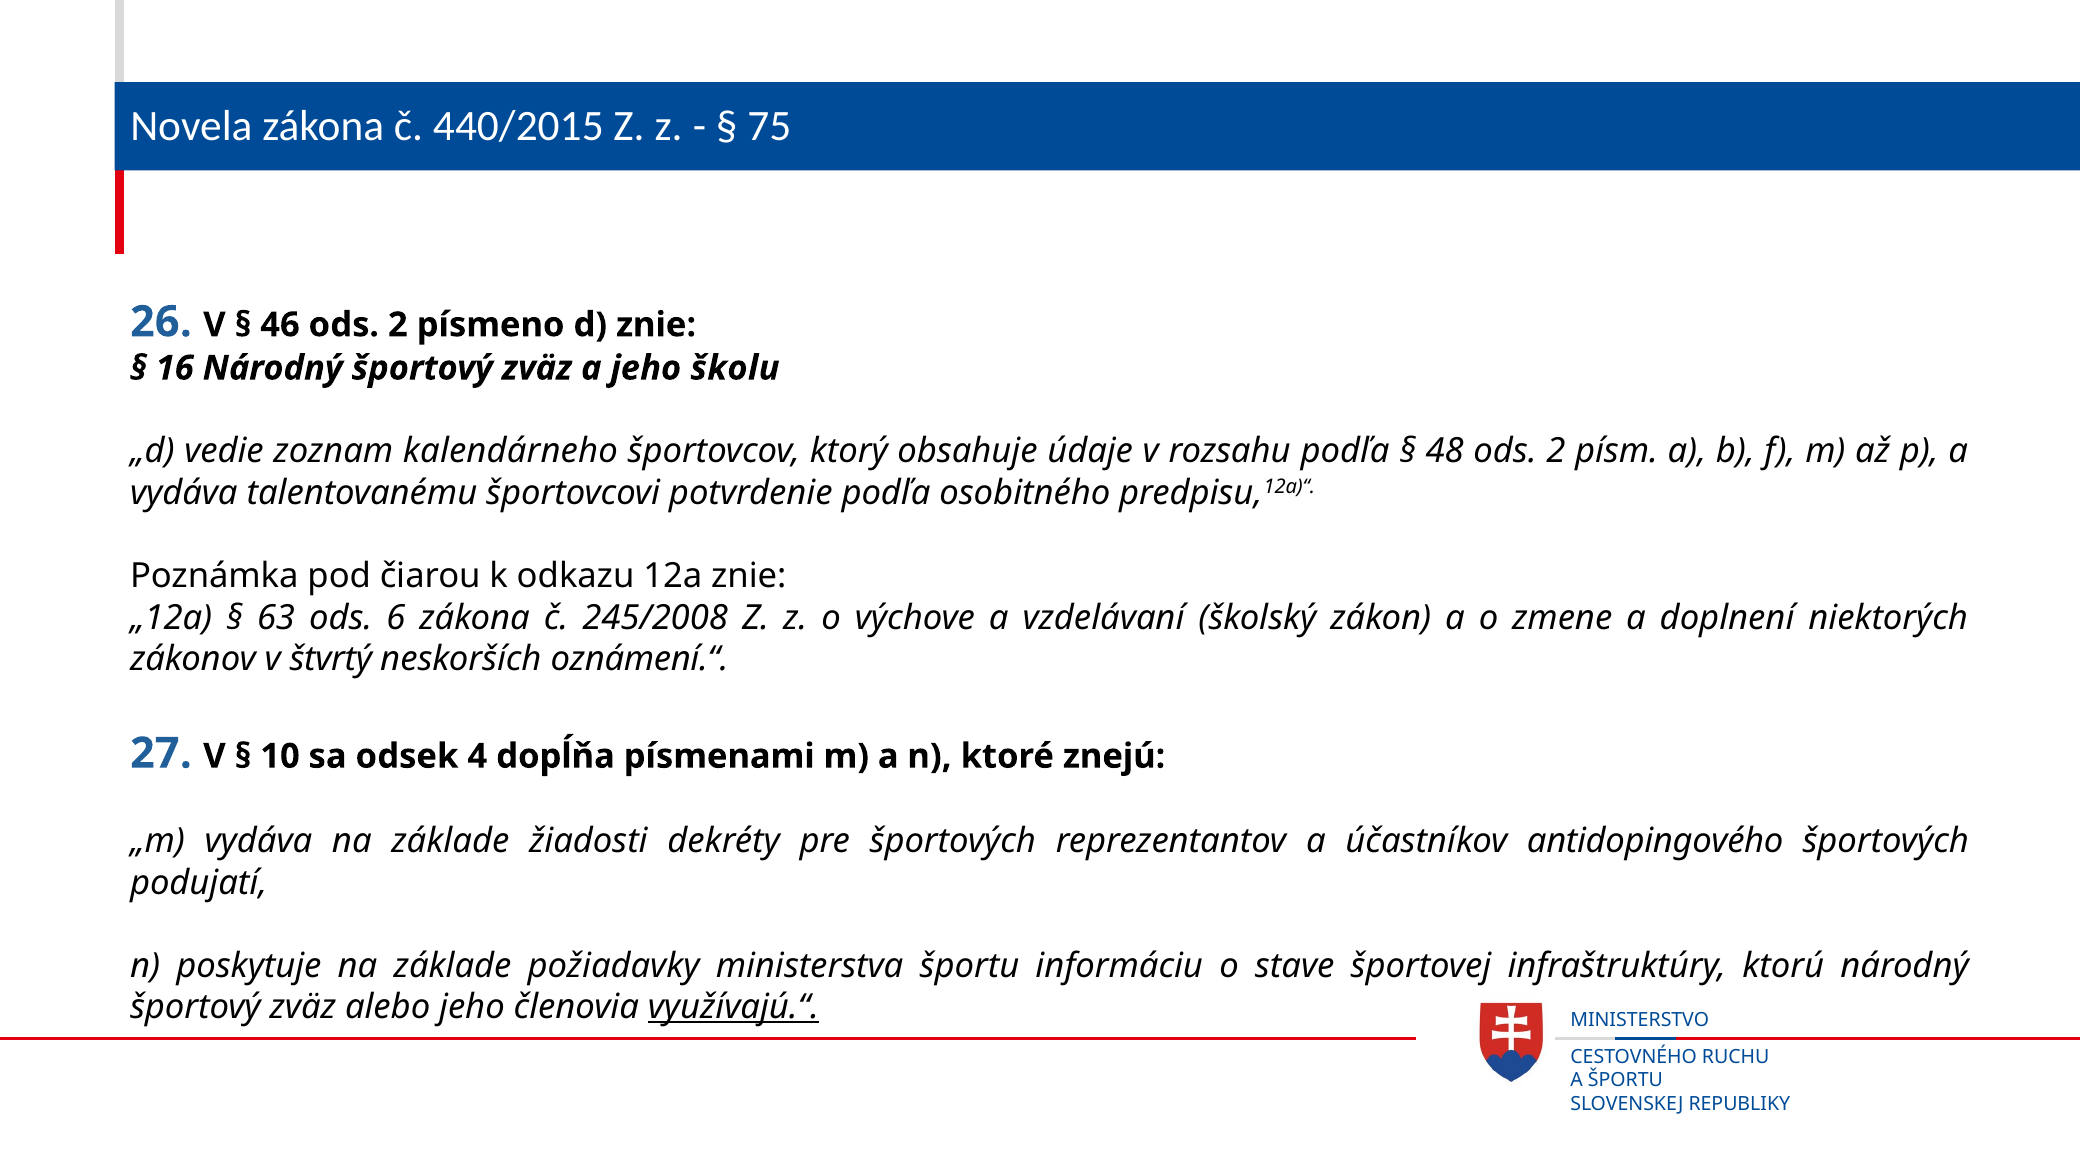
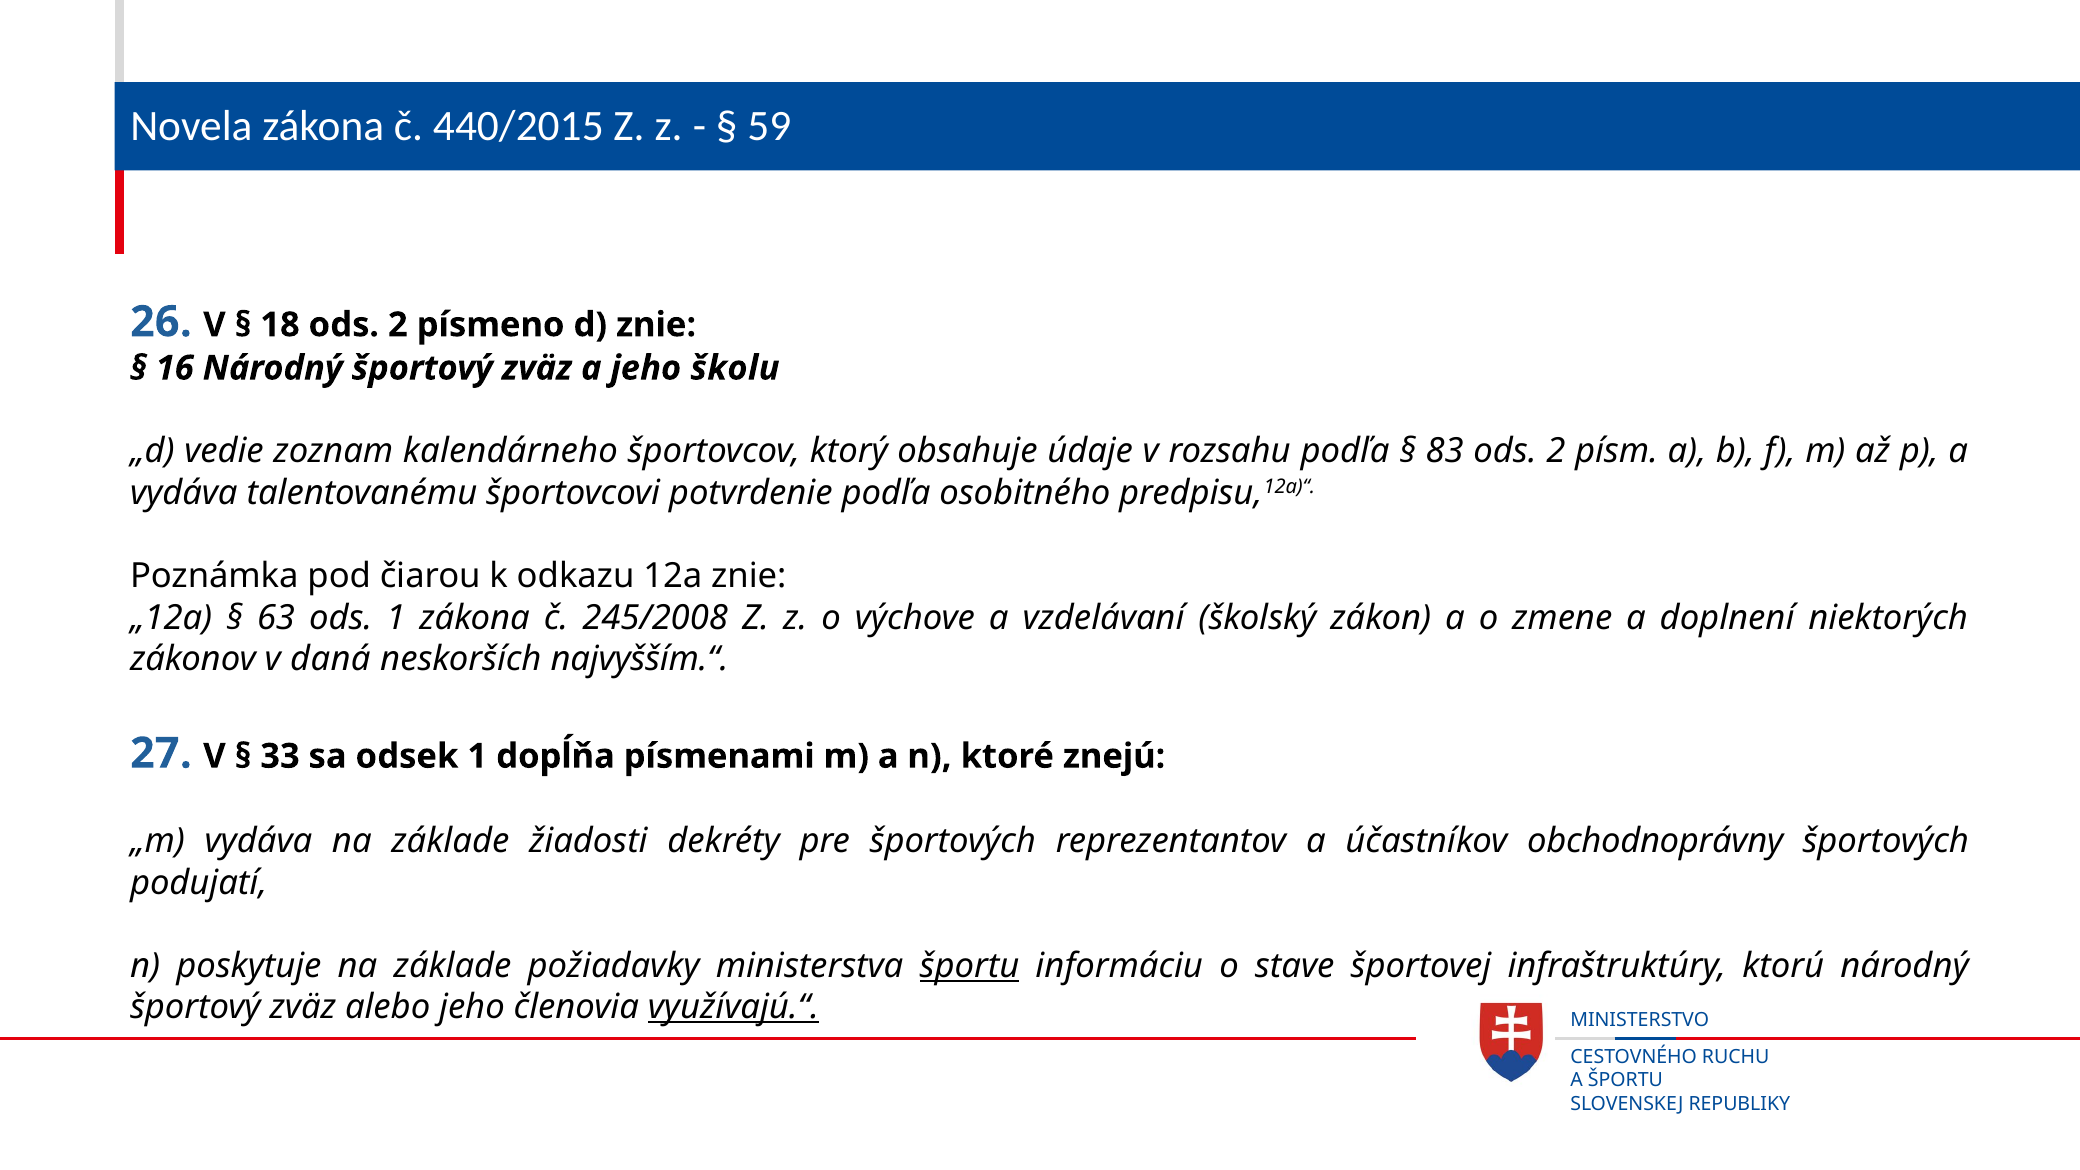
75: 75 -> 59
46: 46 -> 18
48: 48 -> 83
ods 6: 6 -> 1
štvrtý: štvrtý -> daná
oznámení.“: oznámení.“ -> najvyšším.“
10: 10 -> 33
odsek 4: 4 -> 1
antidopingového: antidopingového -> obchodnoprávny
športu at (969, 966) underline: none -> present
